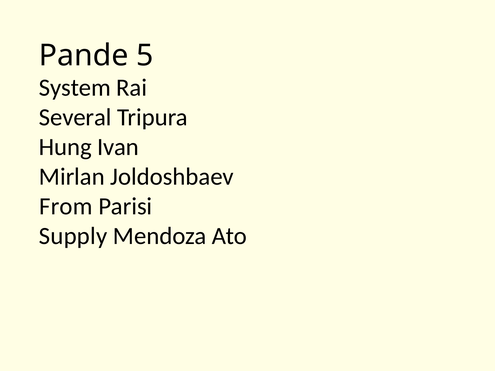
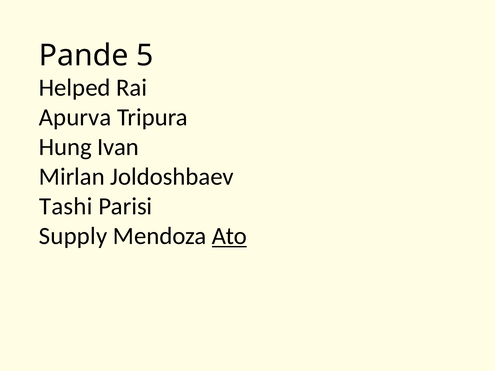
System: System -> Helped
Several: Several -> Apurva
From: From -> Tashi
Ato underline: none -> present
